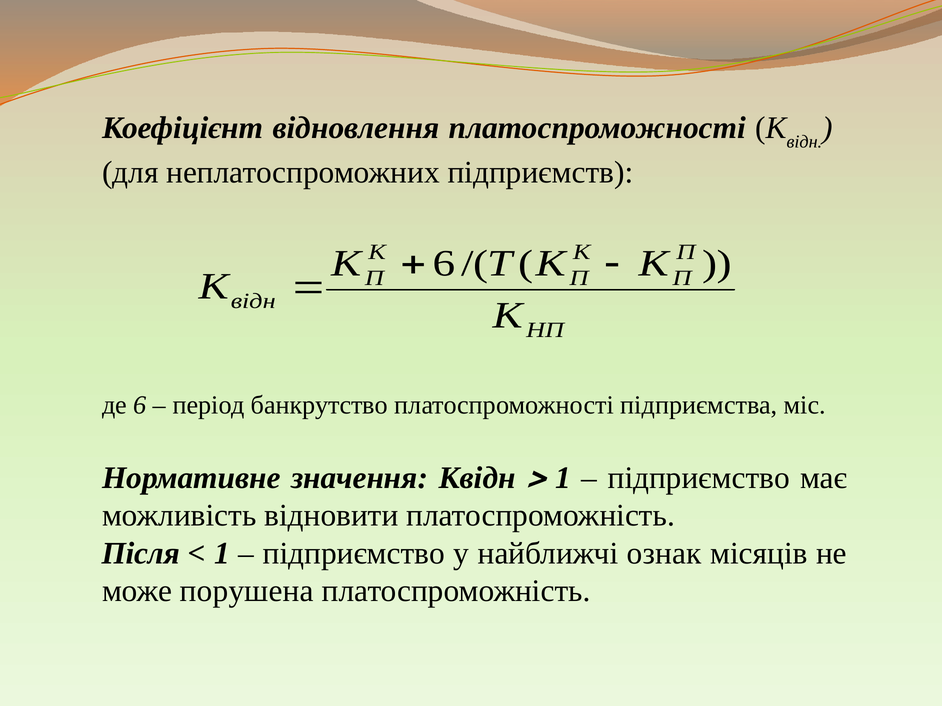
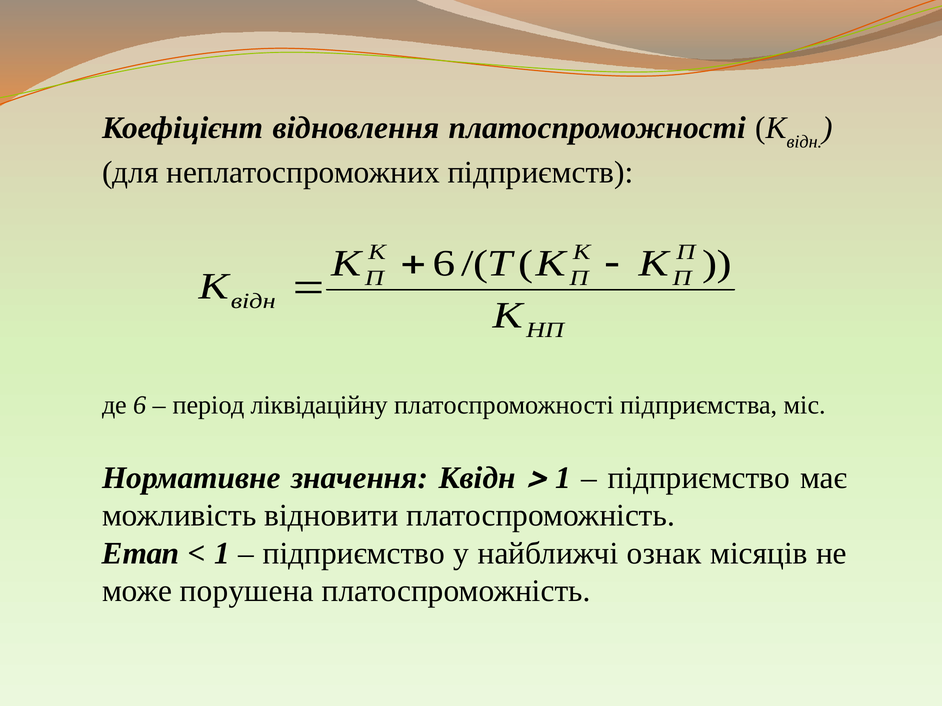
банкрутство: банкрутство -> ліквідаційну
Після: Після -> Етап
